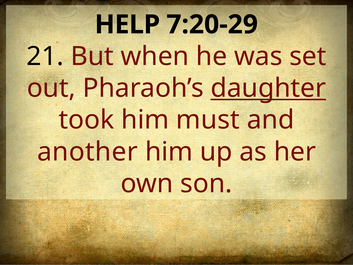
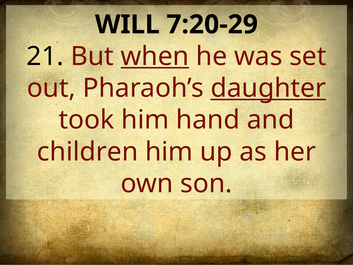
HELP: HELP -> WILL
when underline: none -> present
must: must -> hand
another: another -> children
